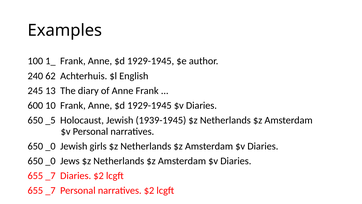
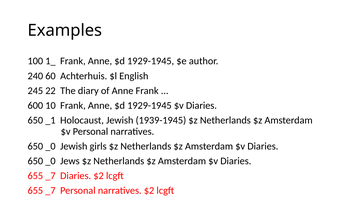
62: 62 -> 60
13: 13 -> 22
_5: _5 -> _1
